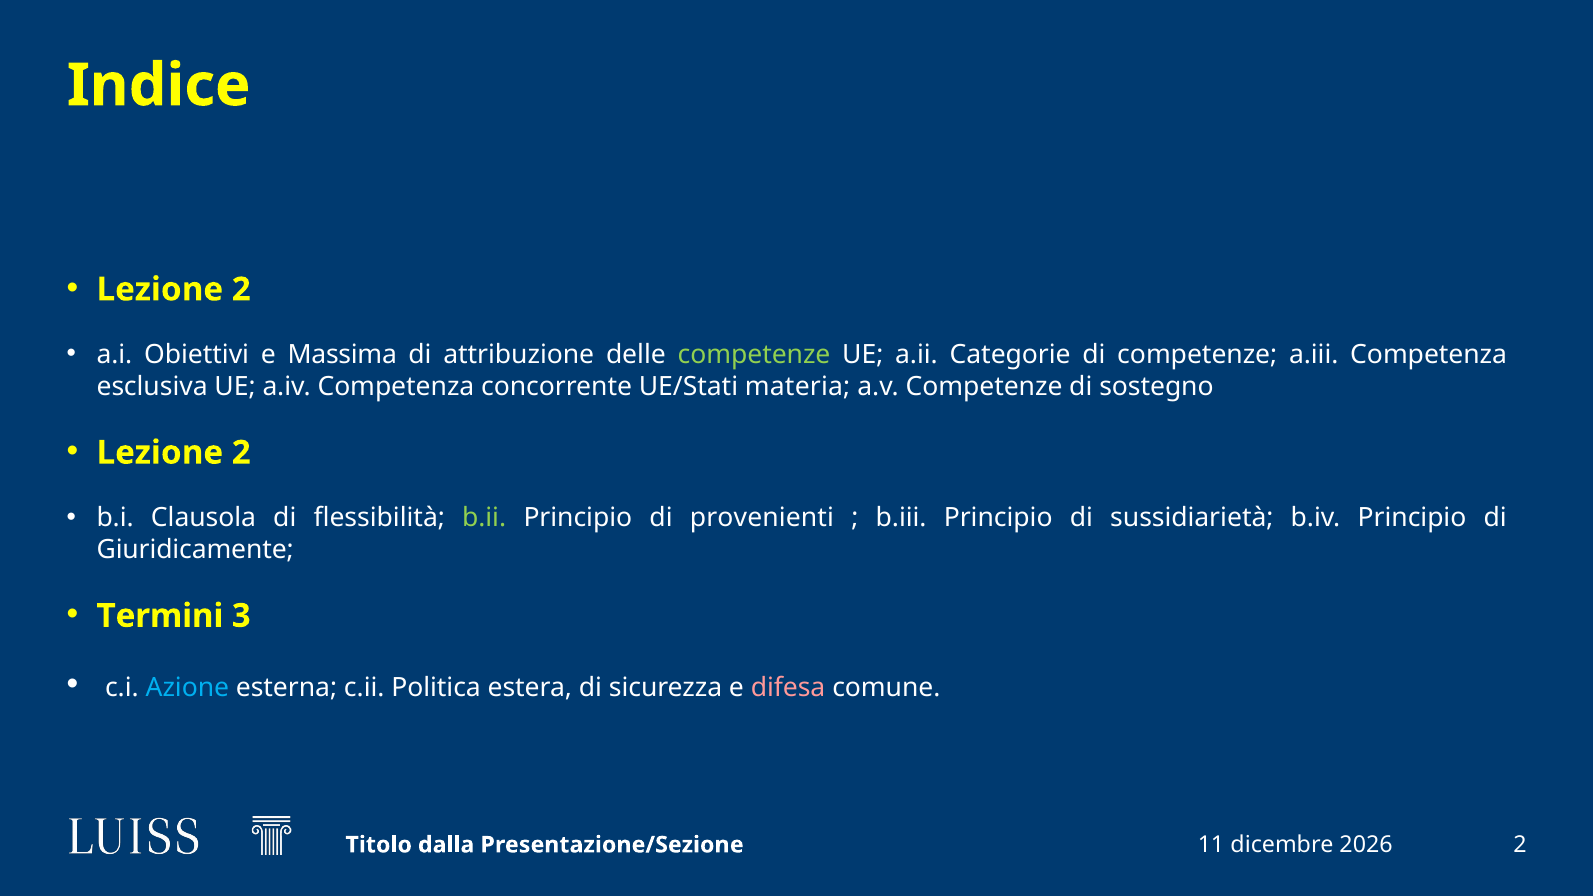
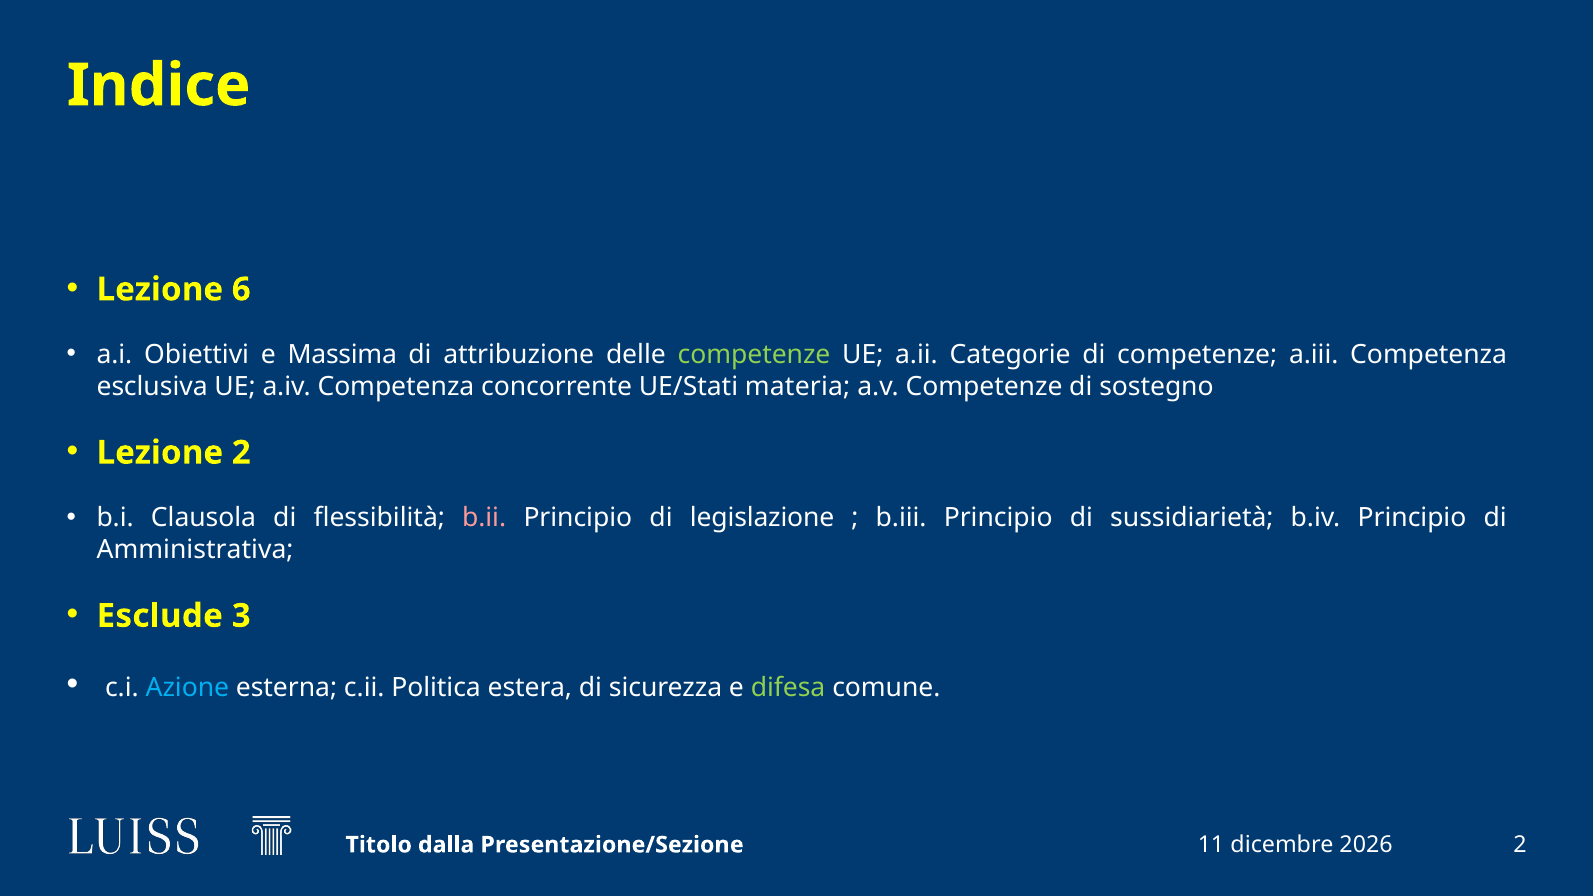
2 at (241, 289): 2 -> 6
b.ii colour: light green -> pink
provenienti: provenienti -> legislazione
Giuridicamente: Giuridicamente -> Amministrativa
Termini: Termini -> Esclude
difesa colour: pink -> light green
